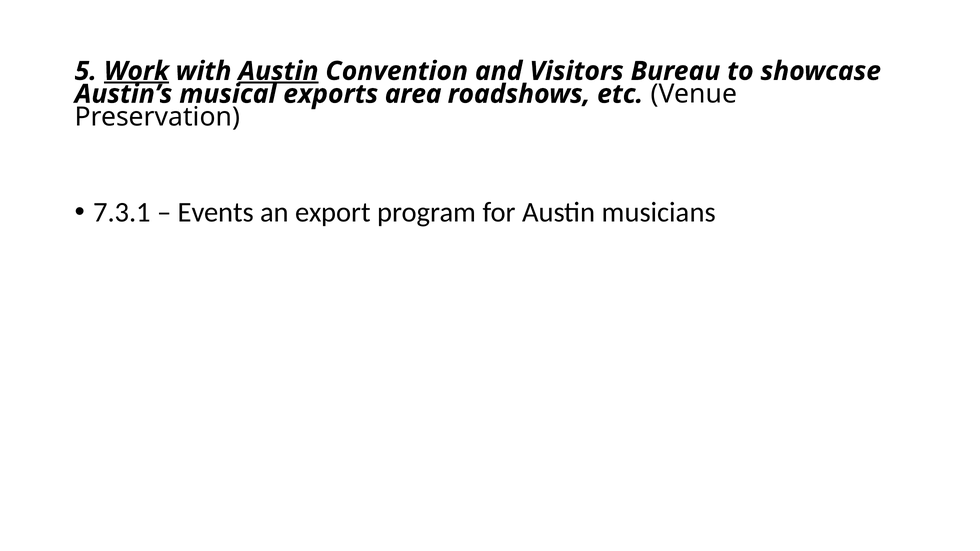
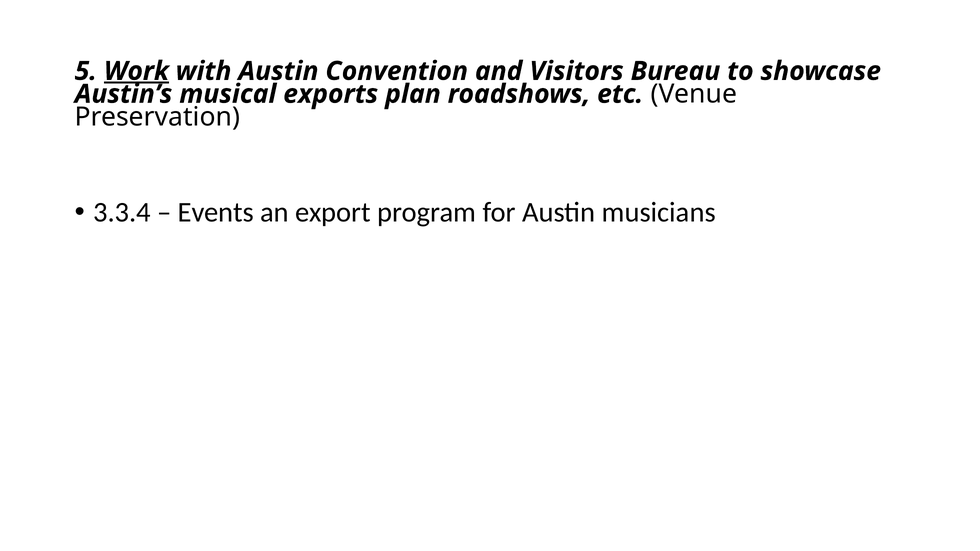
Austin at (278, 71) underline: present -> none
area: area -> plan
7.3.1: 7.3.1 -> 3.3.4
